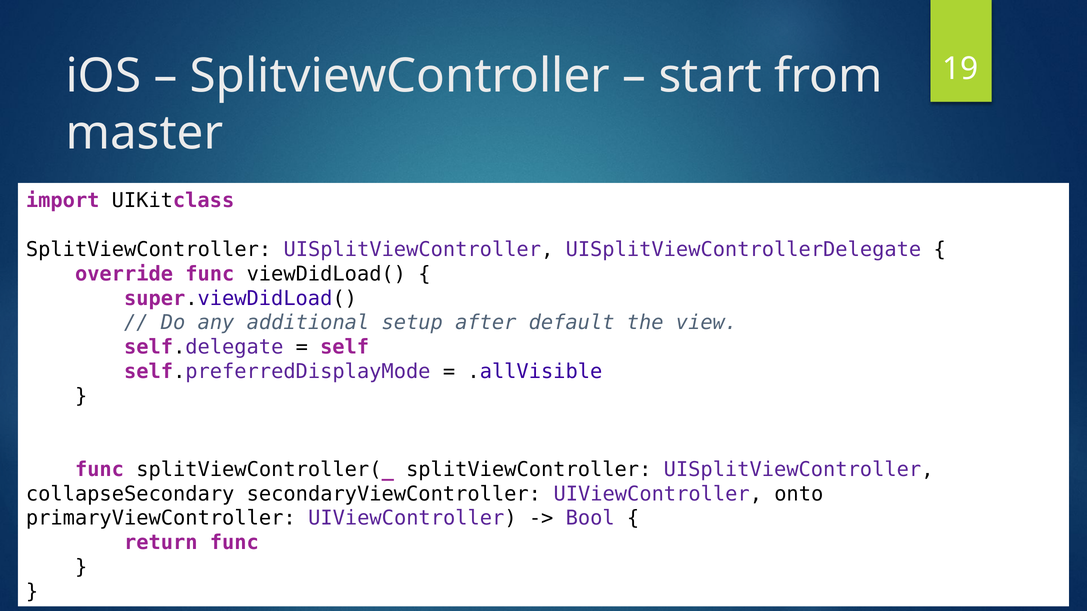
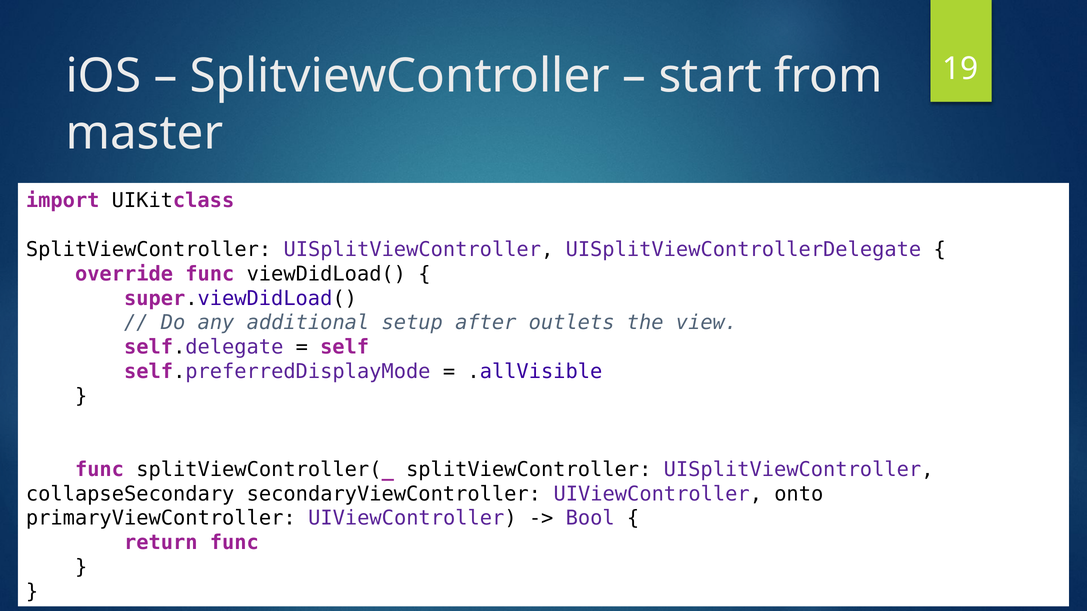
default: default -> outlets
